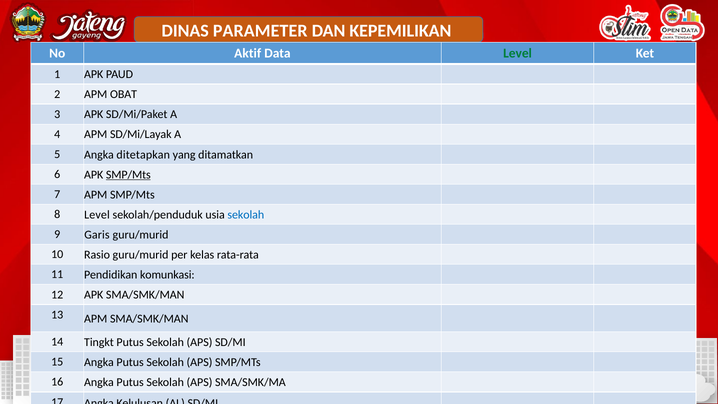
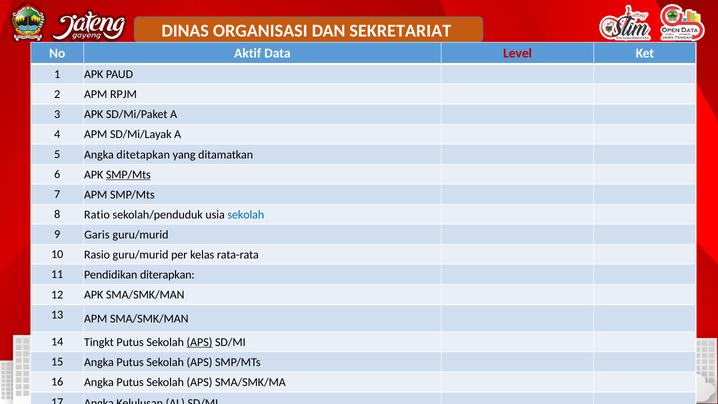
PARAMETER: PARAMETER -> ORGANISASI
KEPEMILIKAN: KEPEMILIKAN -> SEKRETARIAT
Level at (518, 53) colour: green -> red
OBAT: OBAT -> RPJM
8 Level: Level -> Ratio
komunkasi: komunkasi -> diterapkan
APS at (199, 342) underline: none -> present
